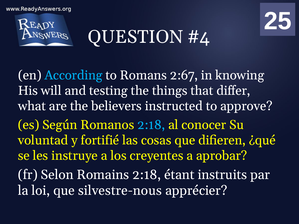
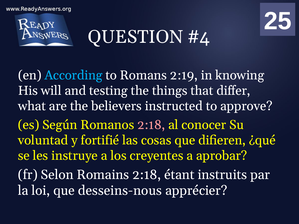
2:67: 2:67 -> 2:19
2:18 at (151, 125) colour: light blue -> pink
silvestre-nous: silvestre-nous -> desseins-nous
